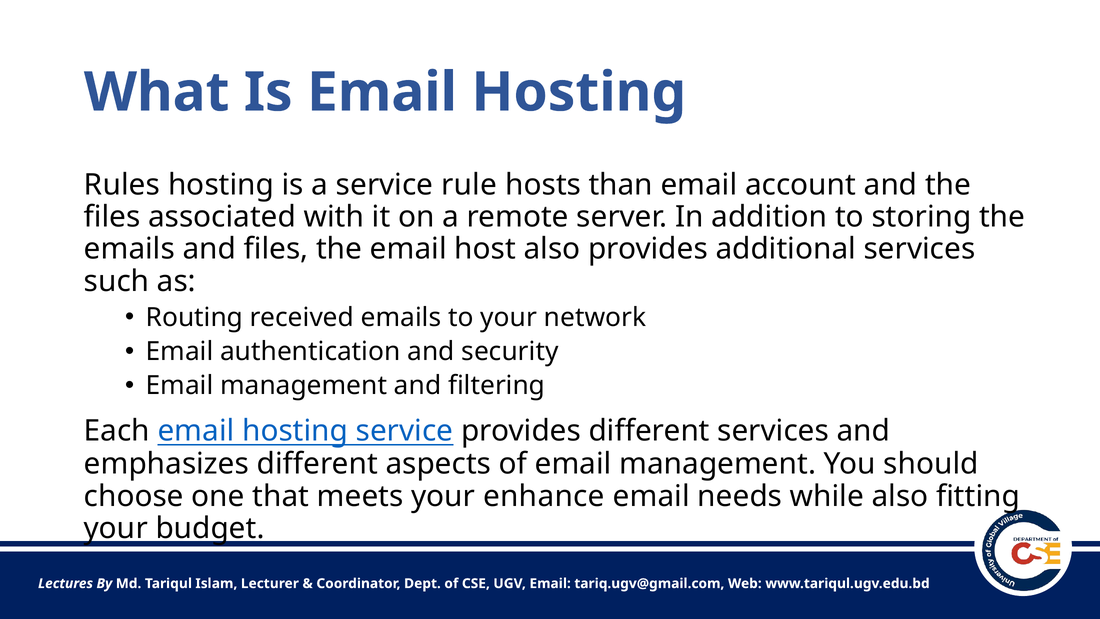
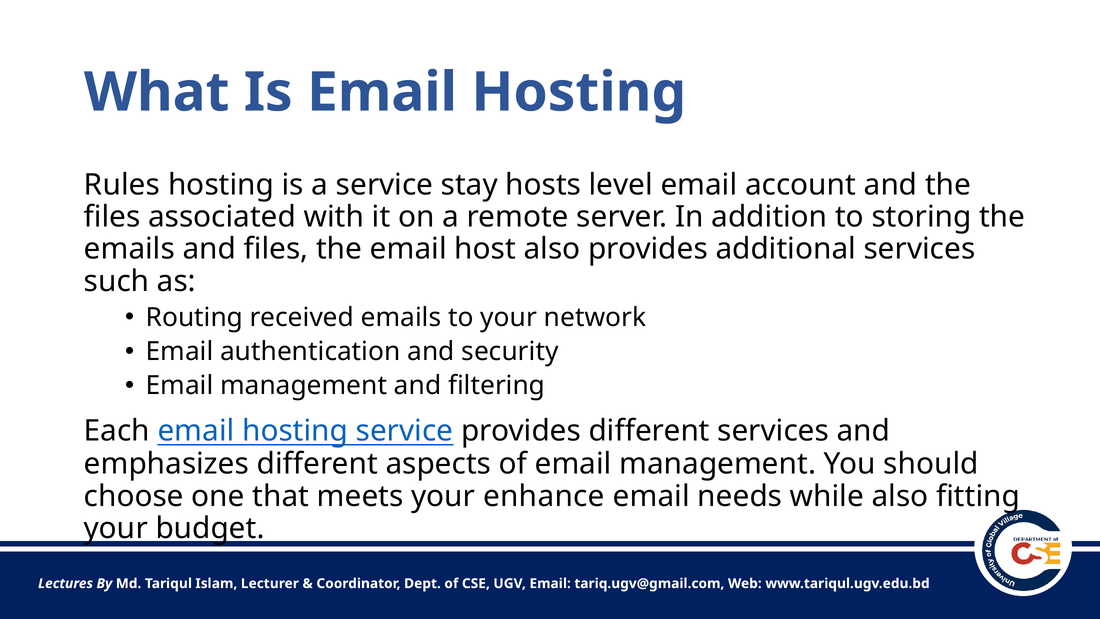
rule: rule -> stay
than: than -> level
